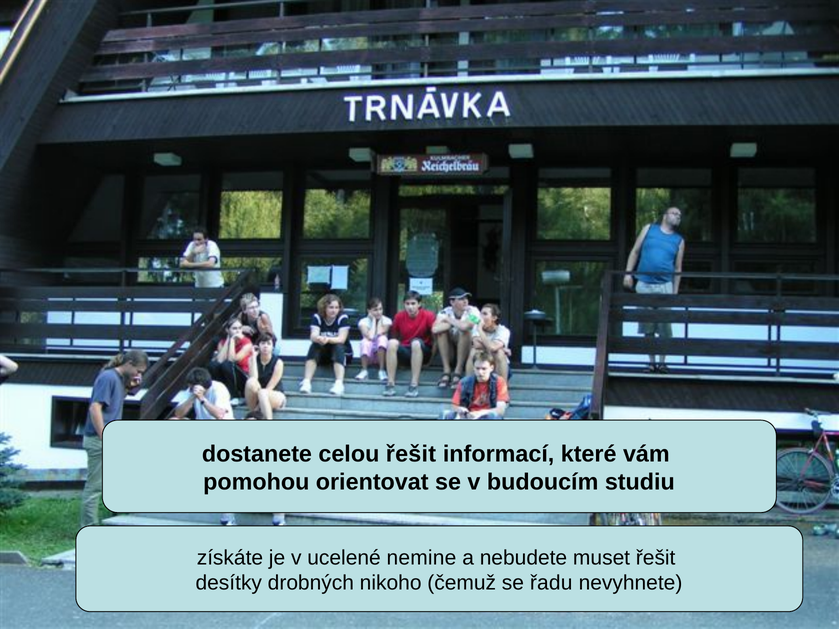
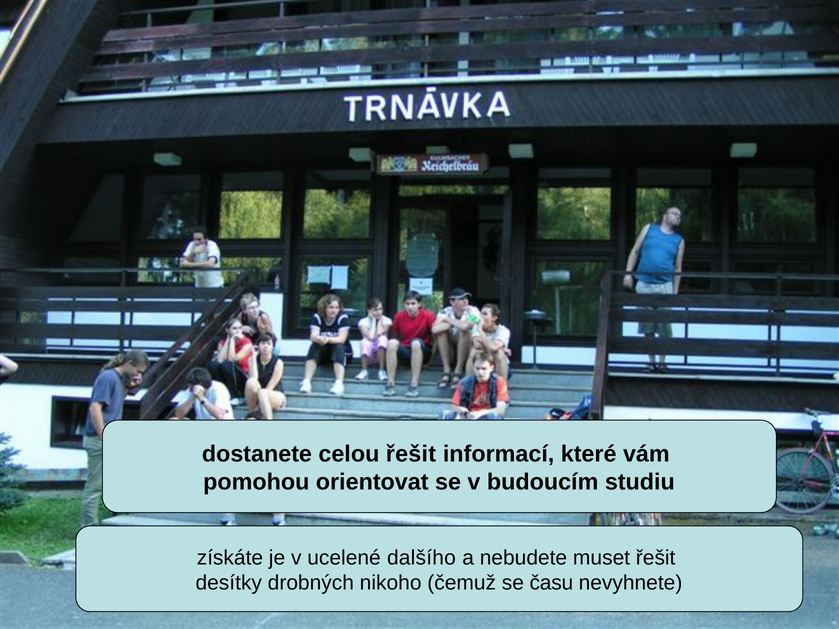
nemine: nemine -> dalšího
řadu: řadu -> času
